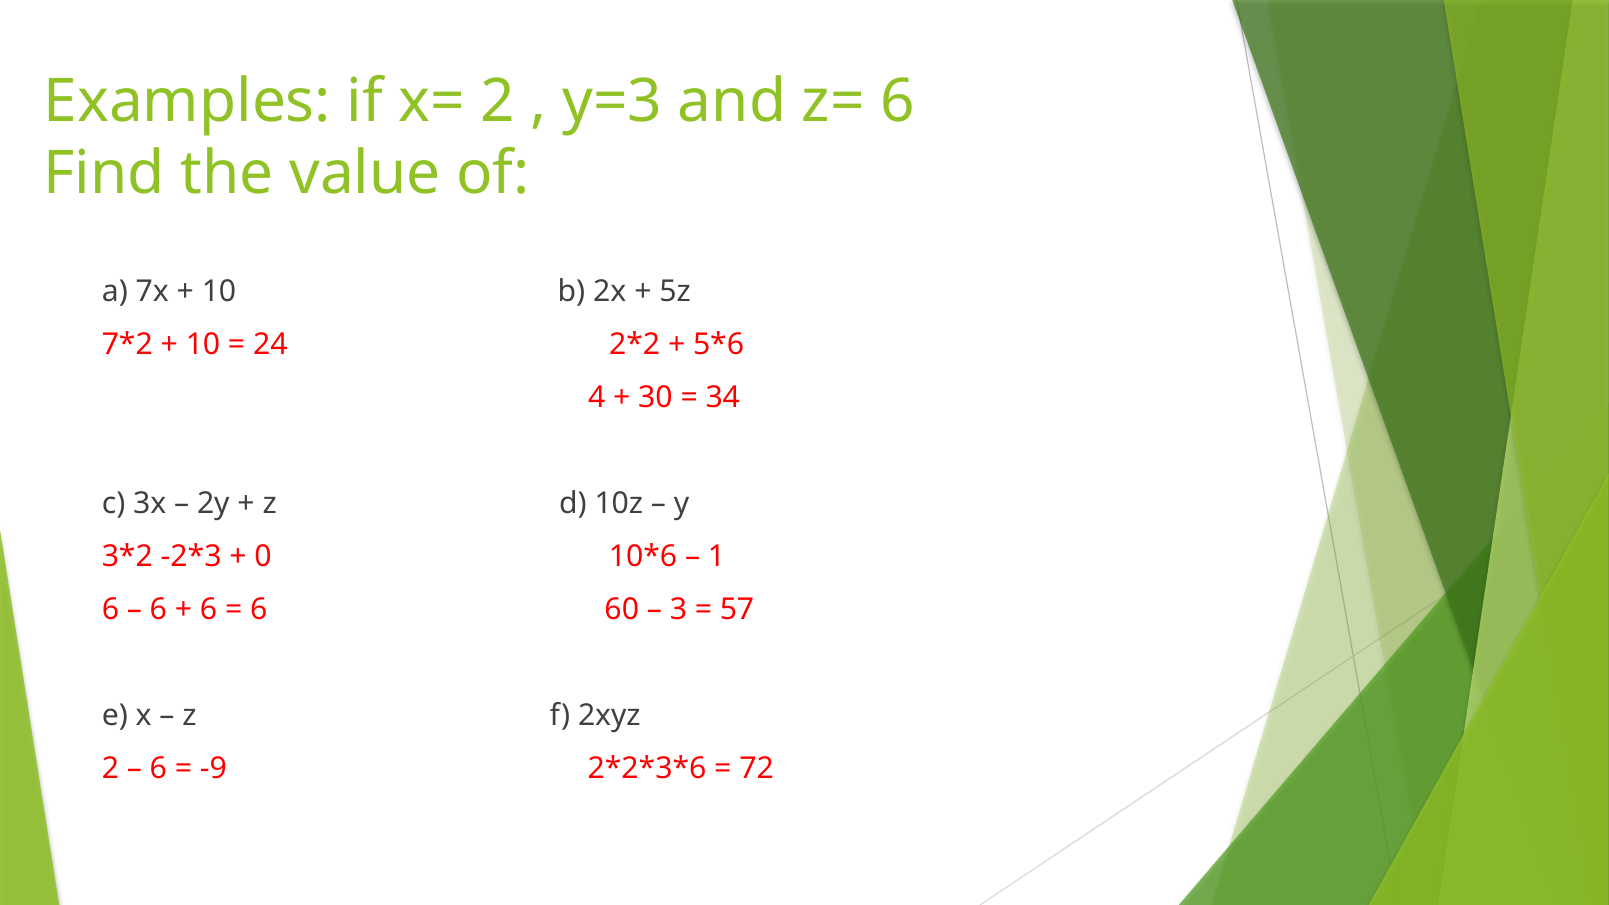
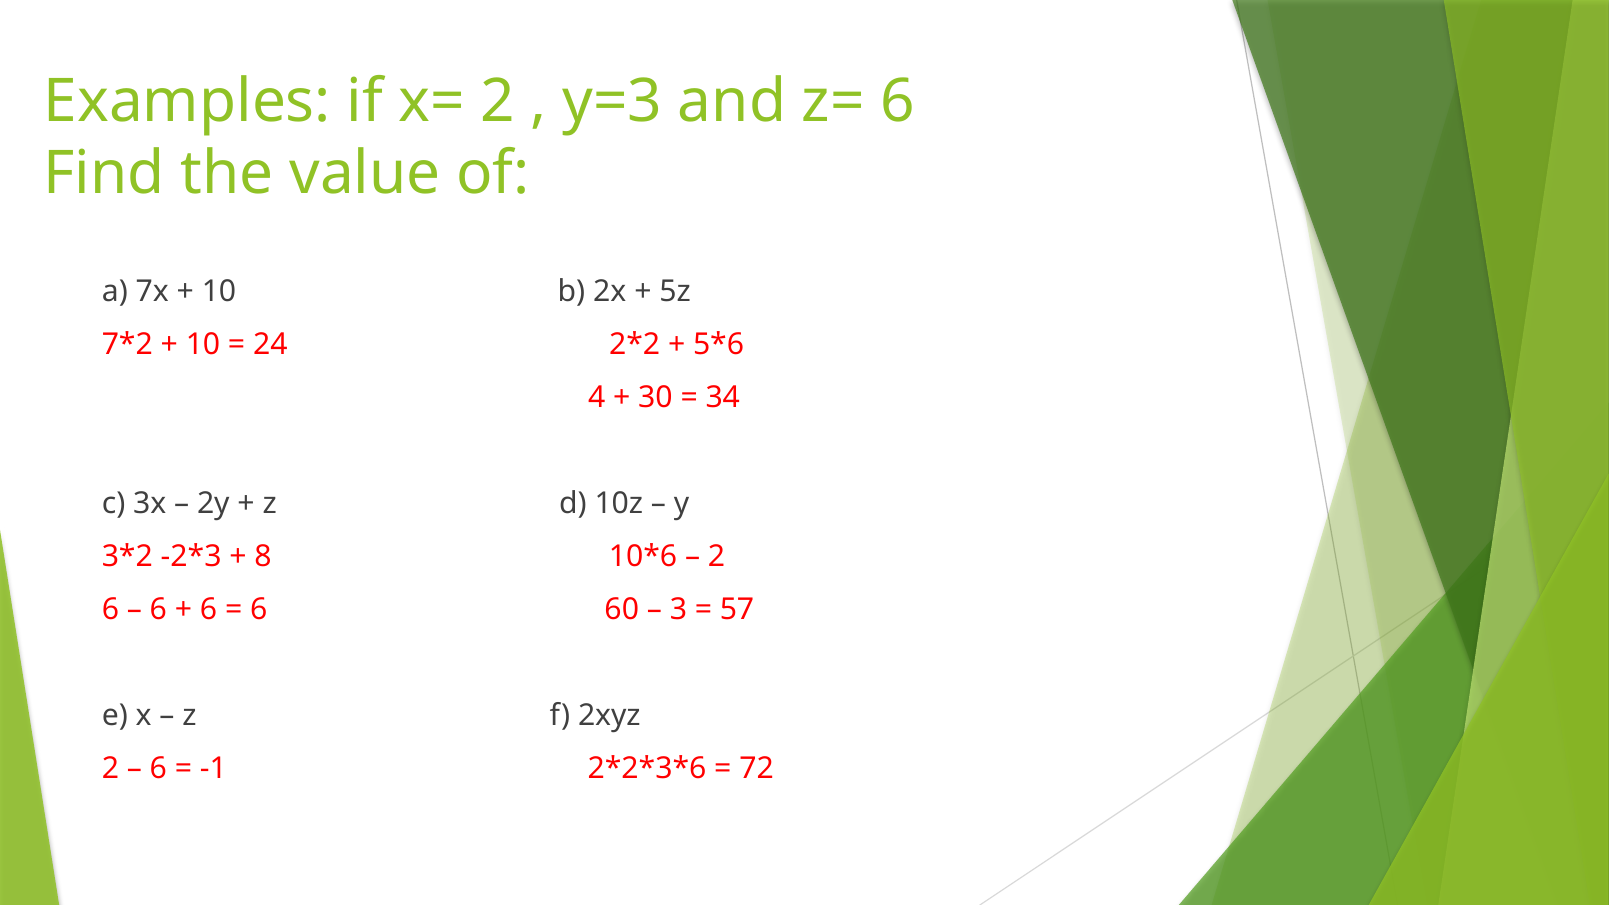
0: 0 -> 8
1 at (717, 557): 1 -> 2
-9: -9 -> -1
